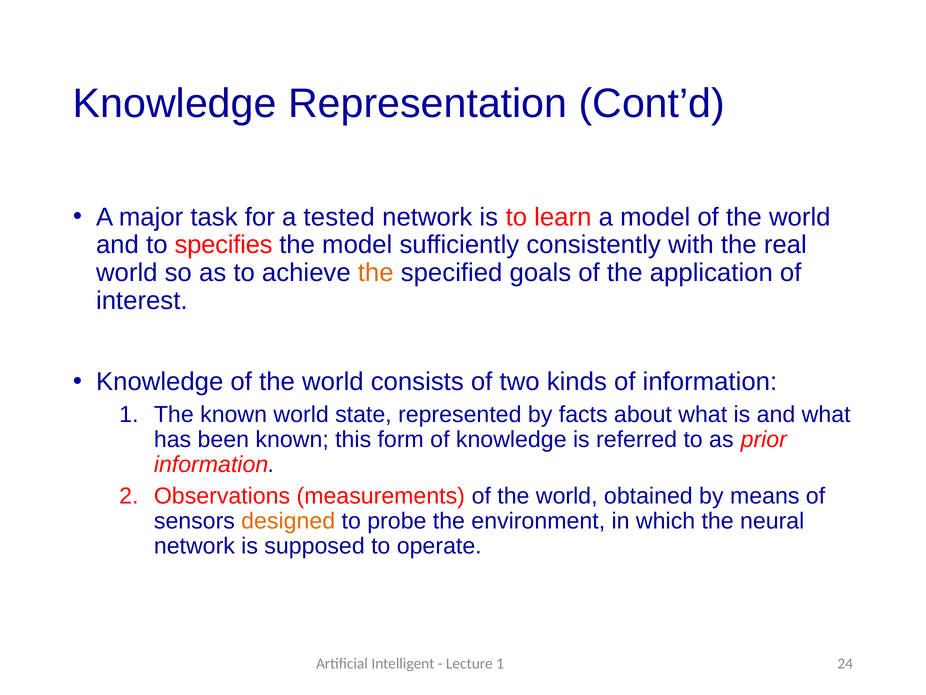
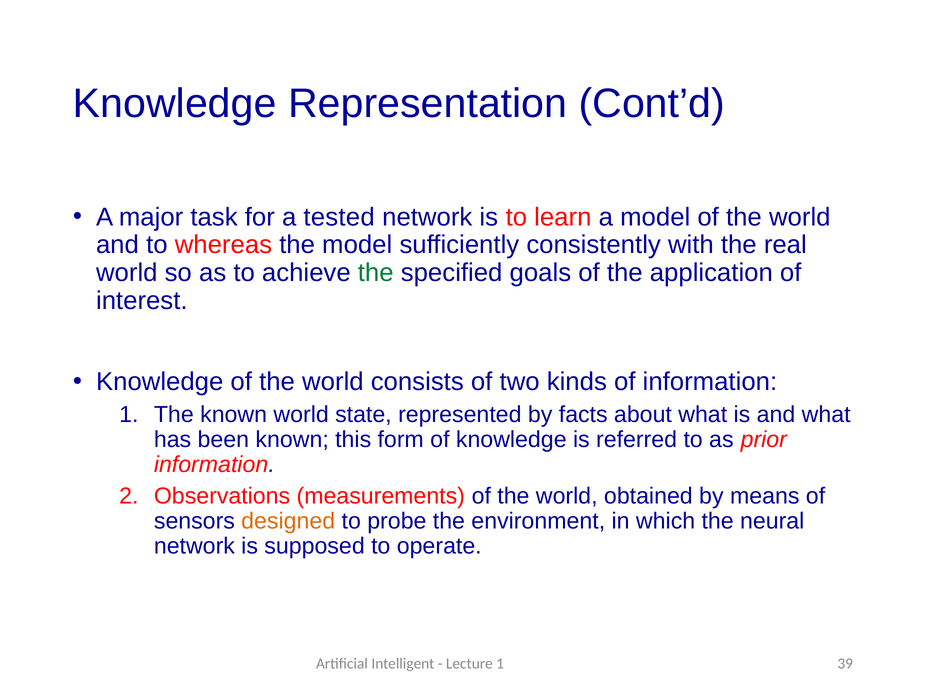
specifies: specifies -> whereas
the at (376, 272) colour: orange -> green
24: 24 -> 39
